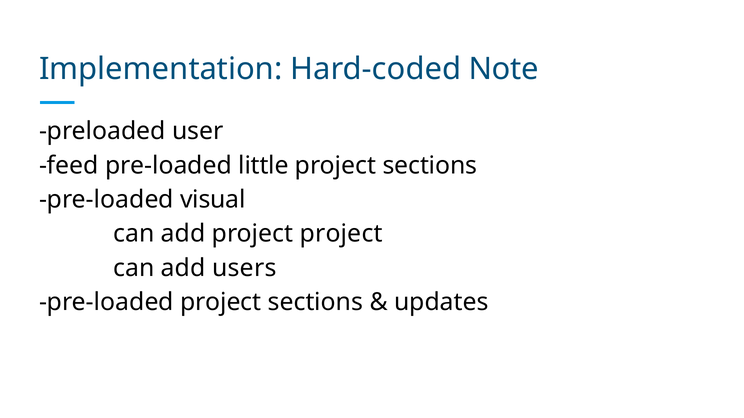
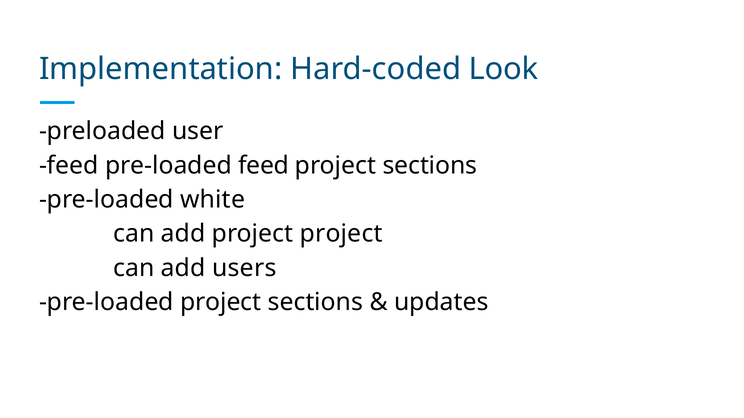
Note: Note -> Look
pre-loaded little: little -> feed
visual: visual -> white
